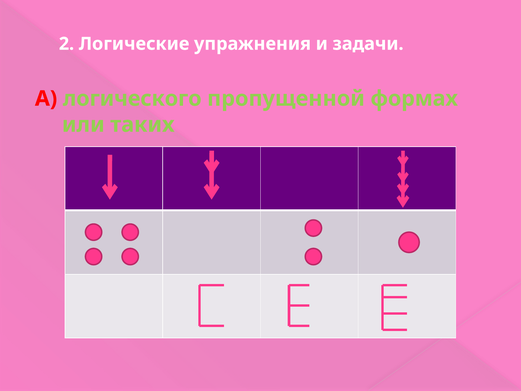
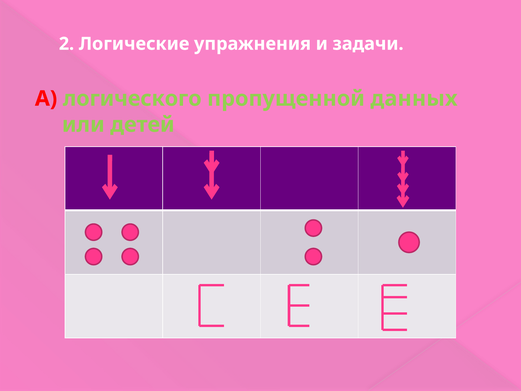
формах: формах -> данных
таких: таких -> детей
